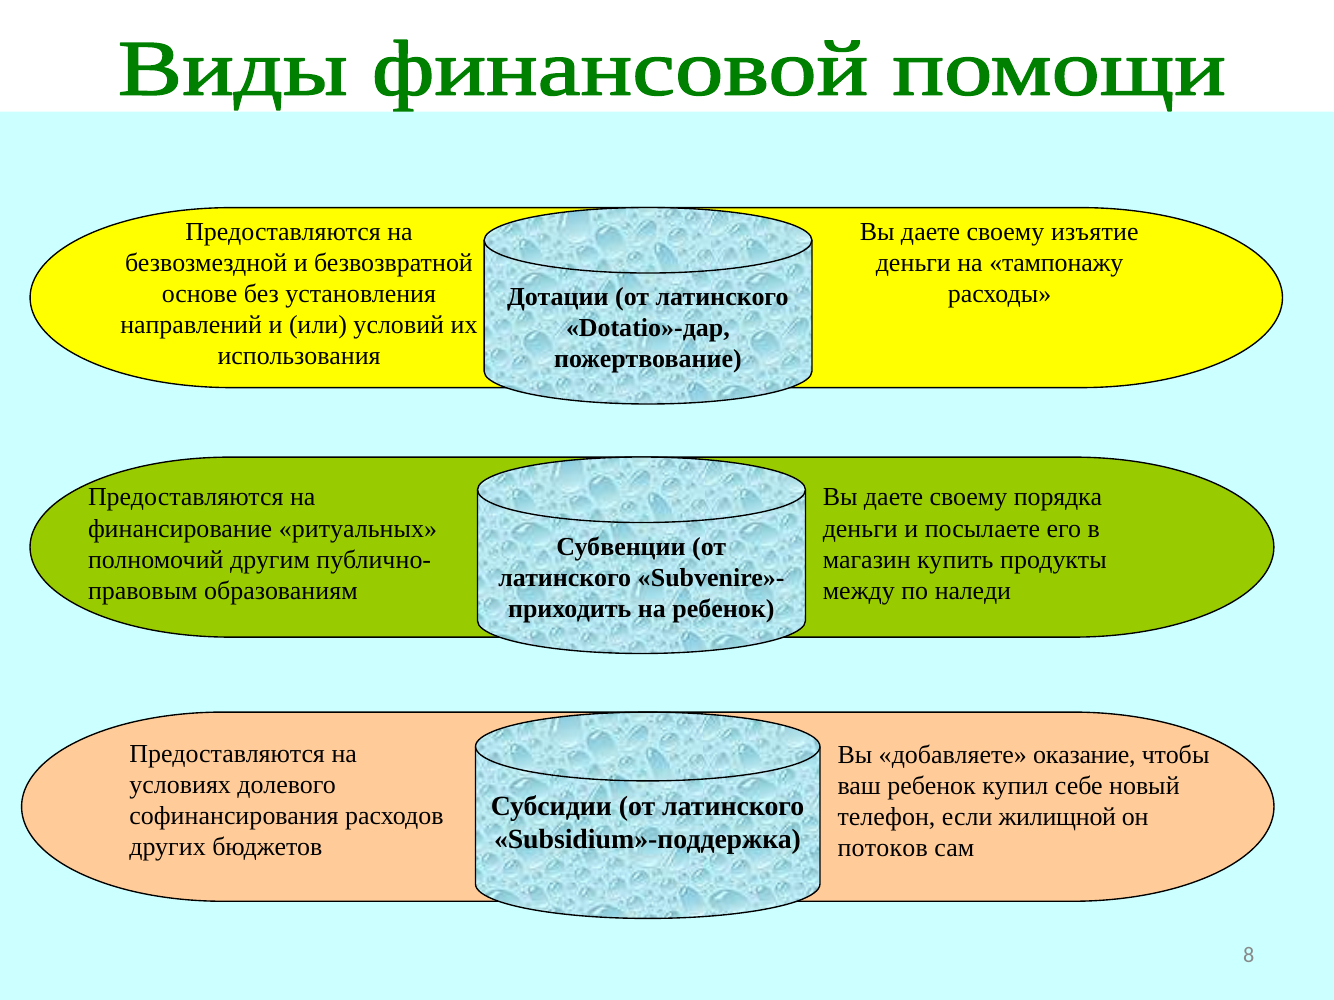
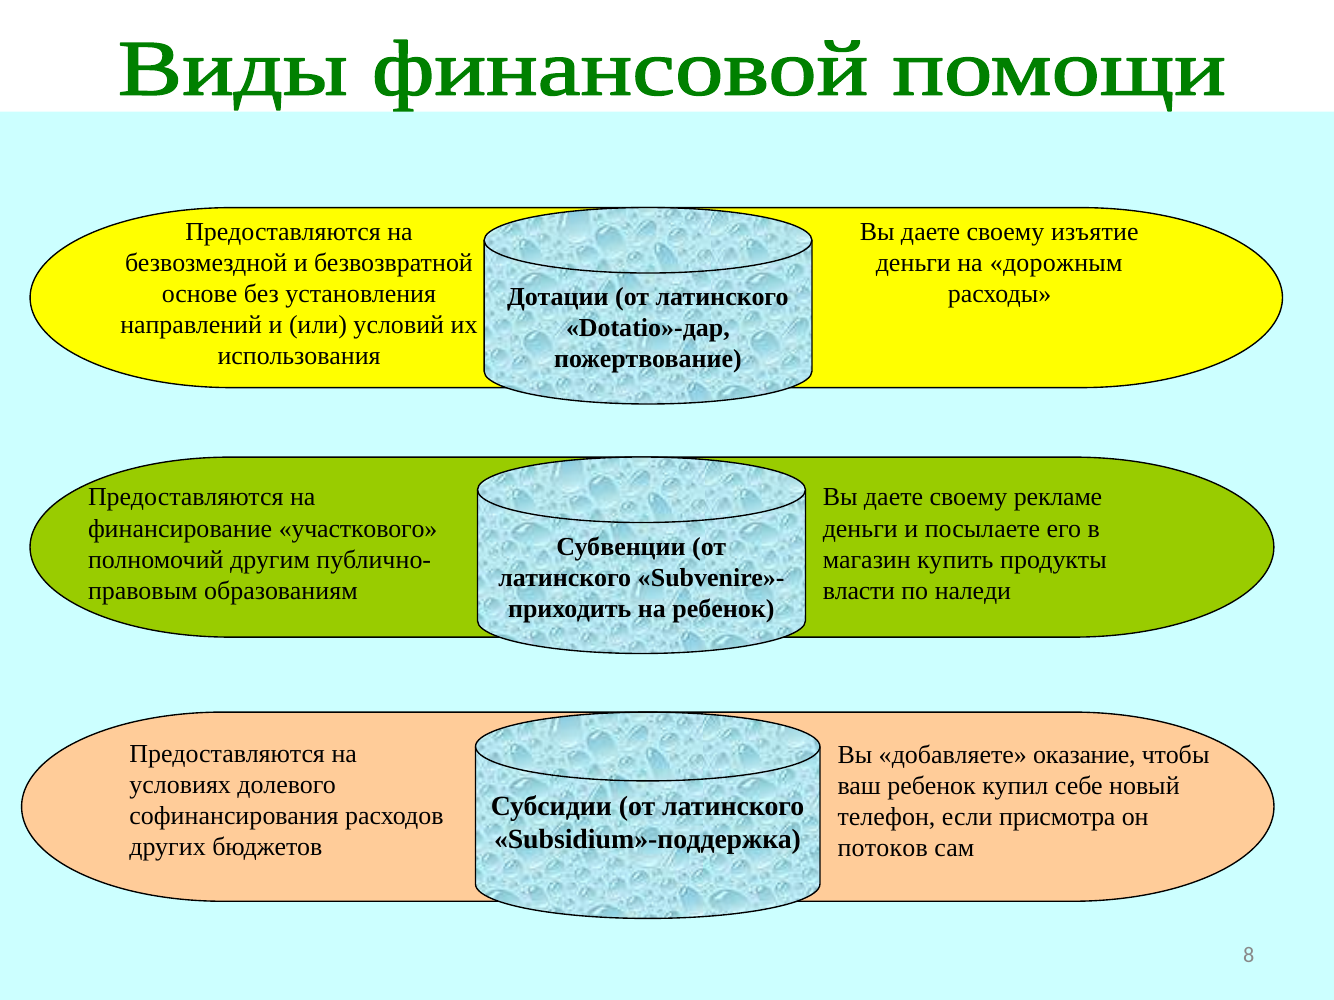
тампонажу: тампонажу -> дорожным
порядка: порядка -> рекламе
ритуальных: ритуальных -> участкового
между: между -> власти
жилищной: жилищной -> присмотра
